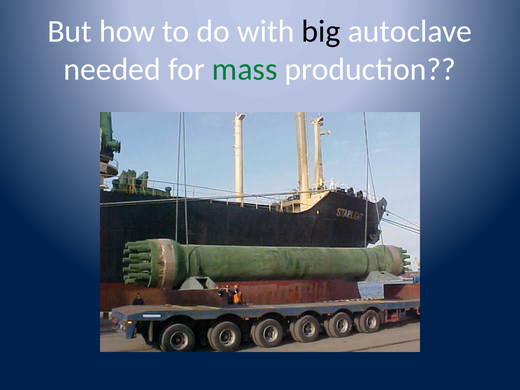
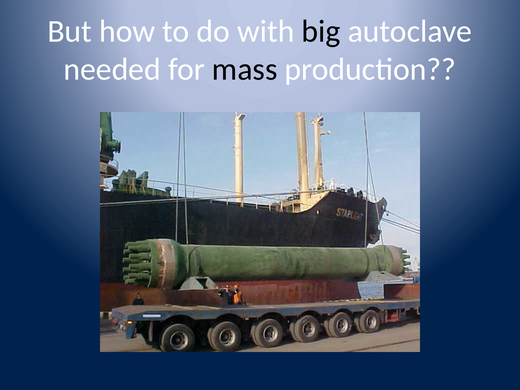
mass colour: green -> black
